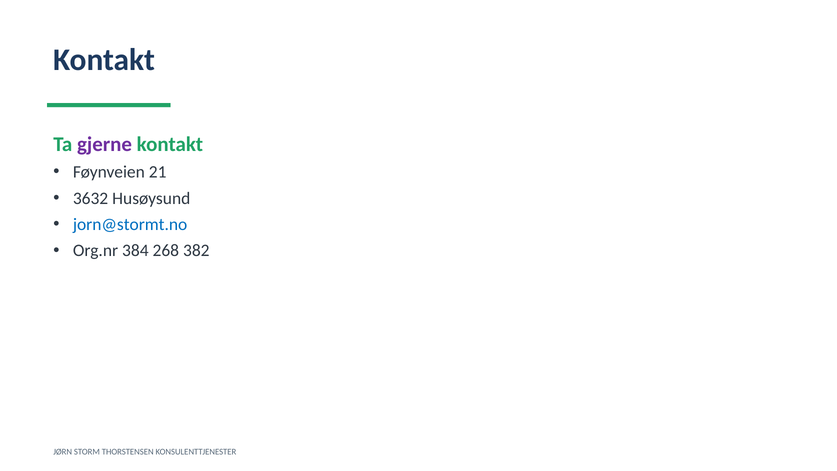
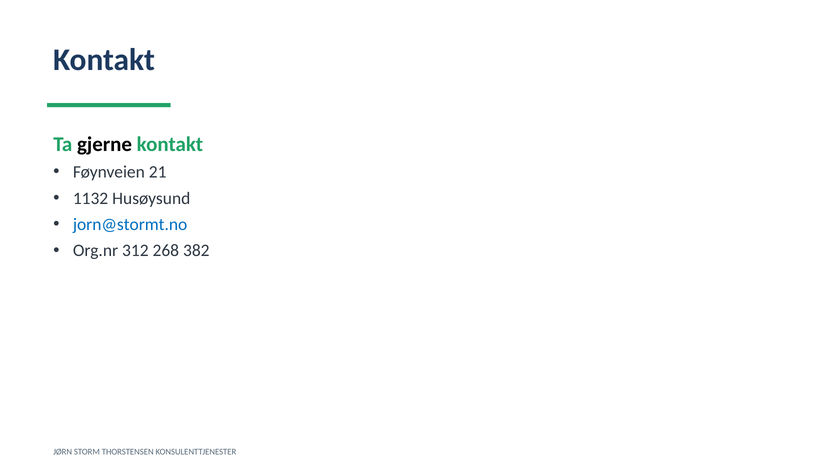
gjerne colour: purple -> black
3632: 3632 -> 1132
384: 384 -> 312
